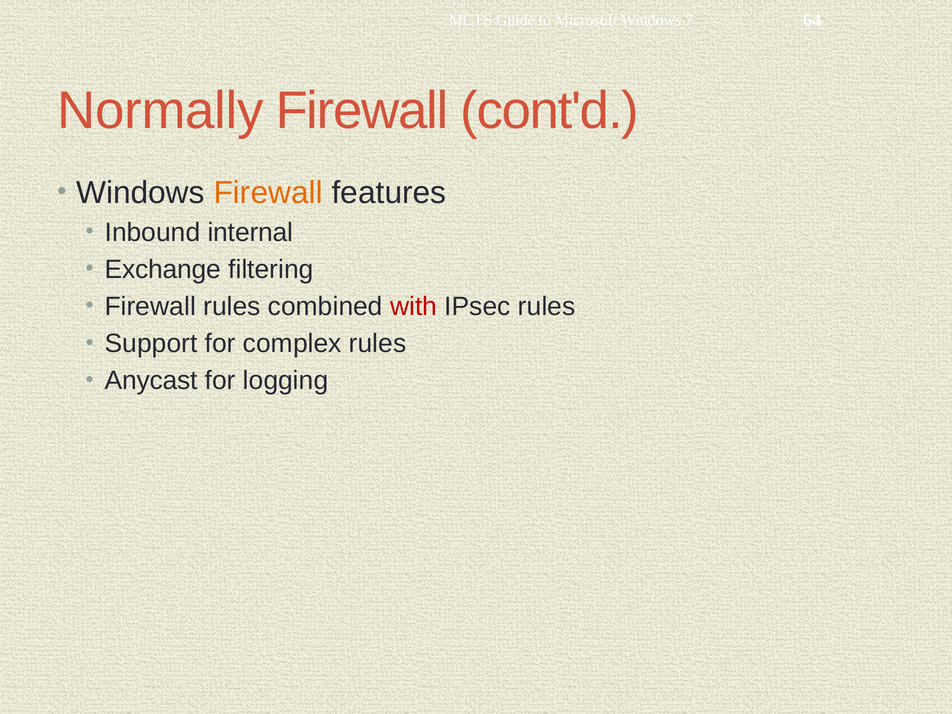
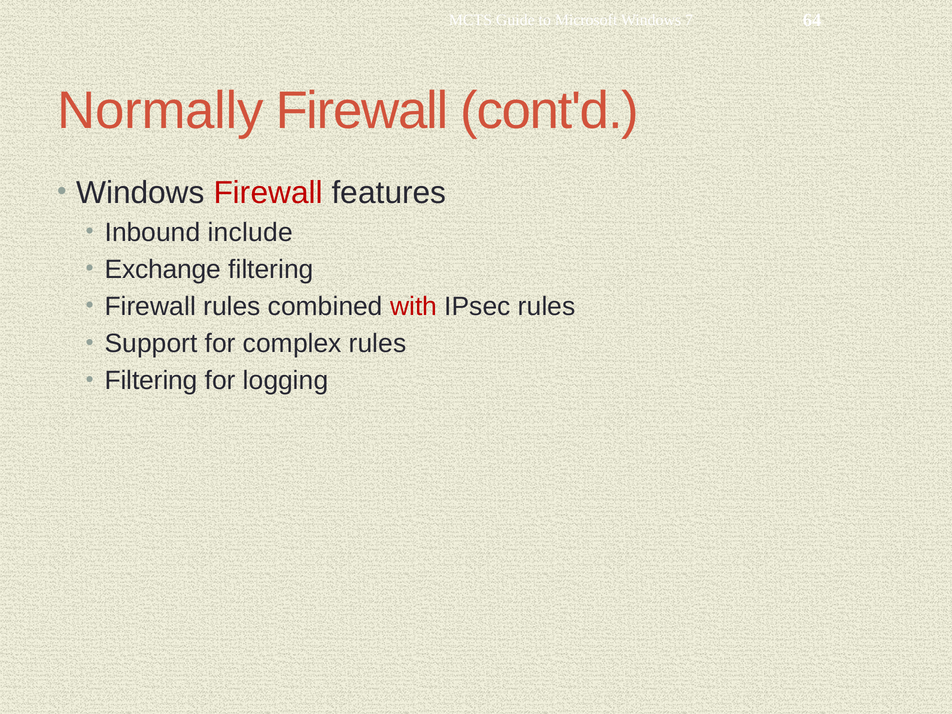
Firewall at (268, 193) colour: orange -> red
internal: internal -> include
Anycast at (151, 381): Anycast -> Filtering
